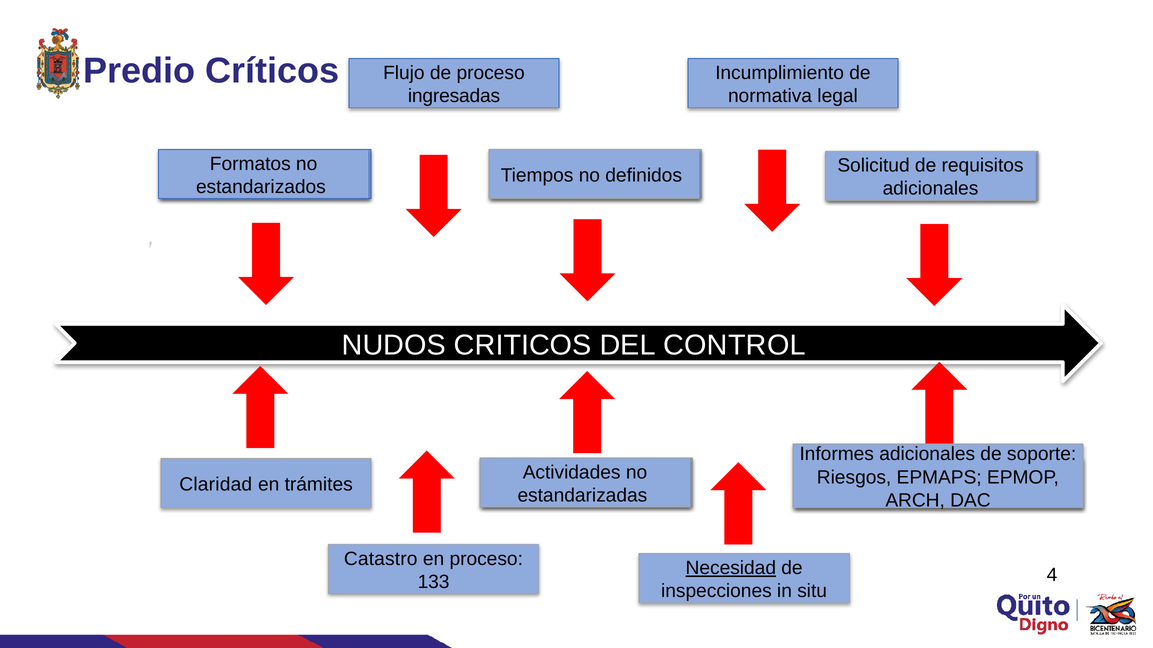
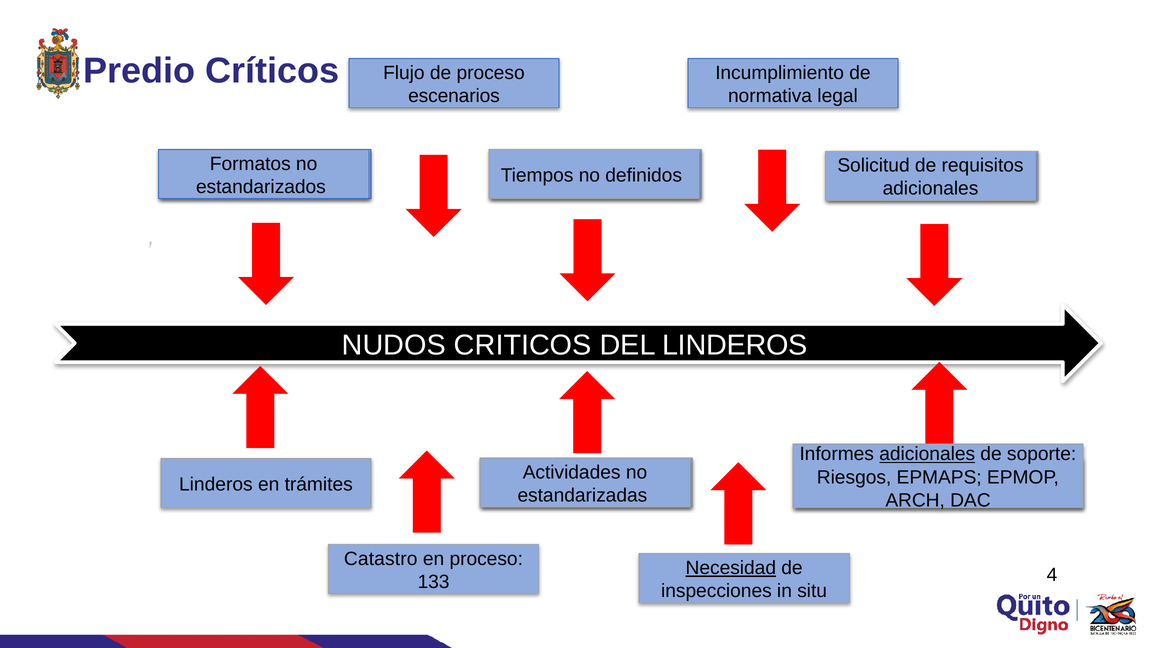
ingresadas: ingresadas -> escenarios
DEL CONTROL: CONTROL -> LINDEROS
adicionales at (927, 455) underline: none -> present
Claridad at (216, 485): Claridad -> Linderos
